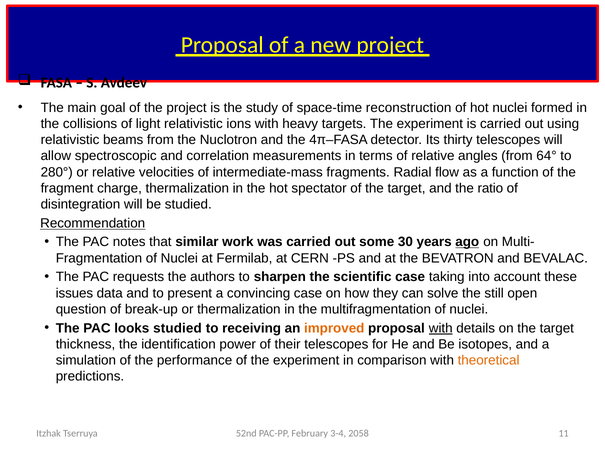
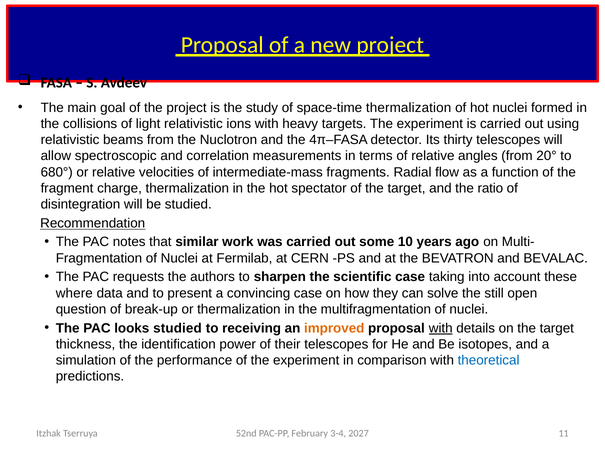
space-time reconstruction: reconstruction -> thermalization
64°: 64° -> 20°
280°: 280° -> 680°
30: 30 -> 10
ago underline: present -> none
issues: issues -> where
theoretical colour: orange -> blue
2058: 2058 -> 2027
